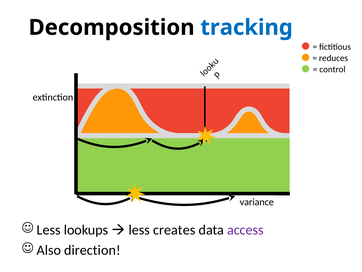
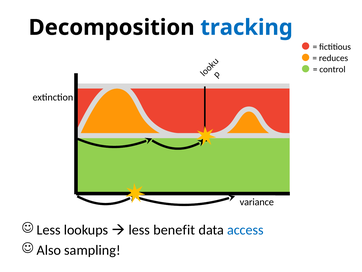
creates: creates -> benefit
access colour: purple -> blue
direction: direction -> sampling
